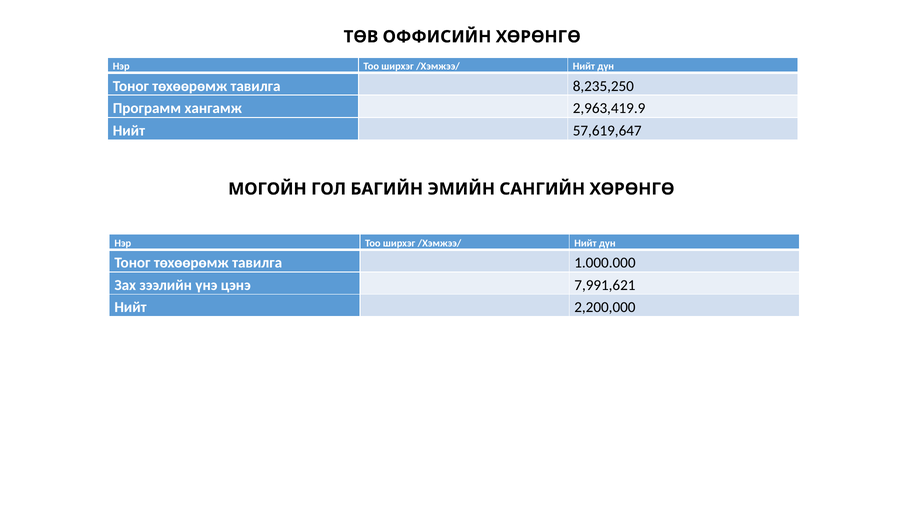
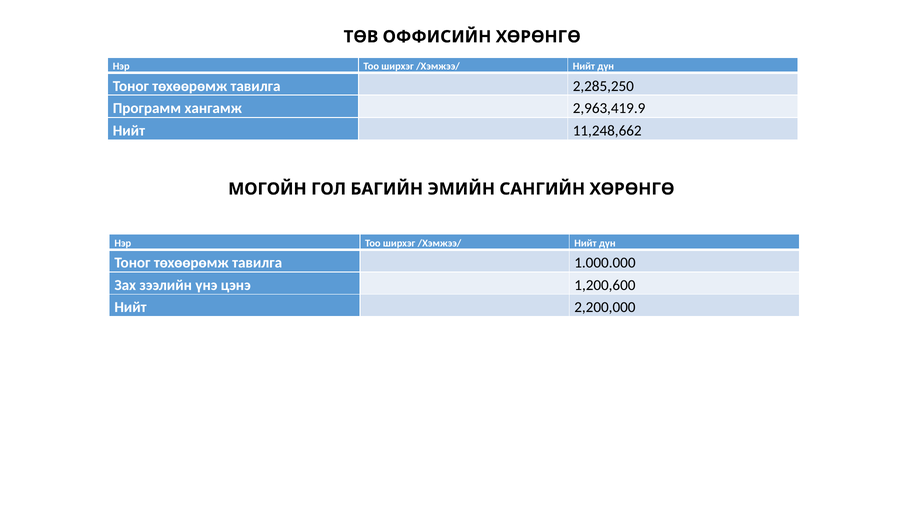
8,235,250: 8,235,250 -> 2,285,250
57,619,647: 57,619,647 -> 11,248,662
7,991,621: 7,991,621 -> 1,200,600
